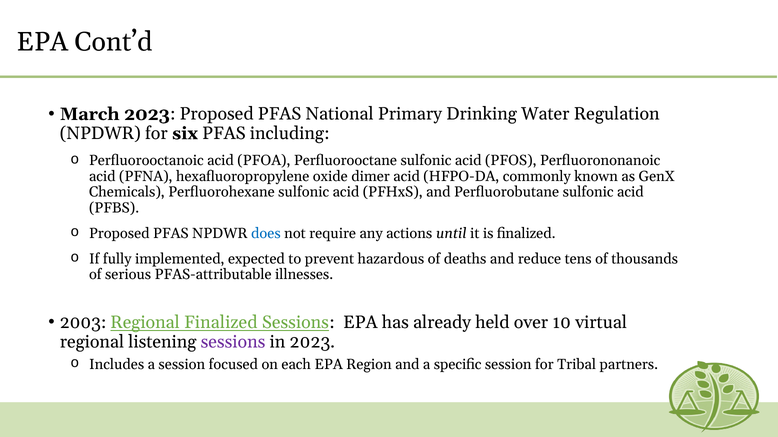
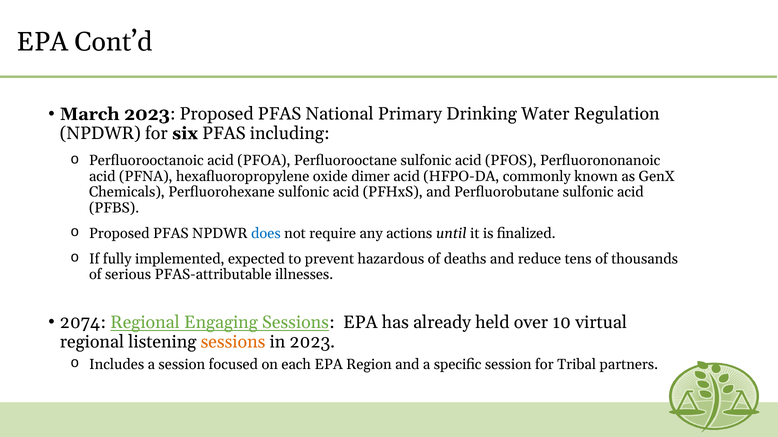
2003: 2003 -> 2074
Regional Finalized: Finalized -> Engaging
sessions at (233, 342) colour: purple -> orange
